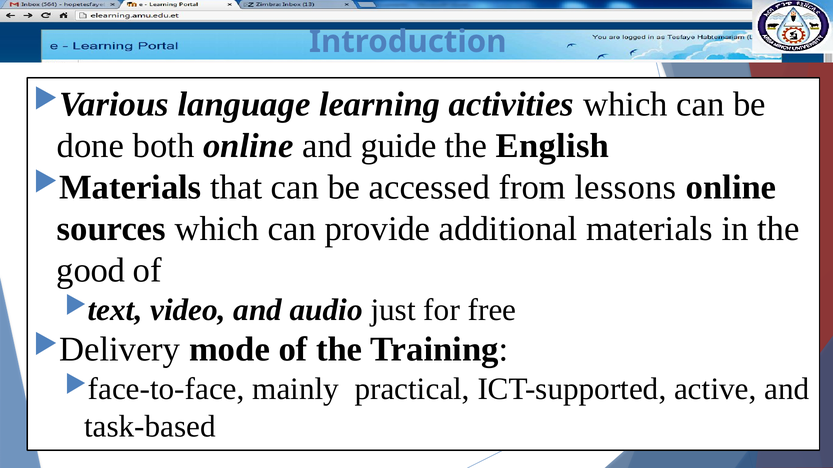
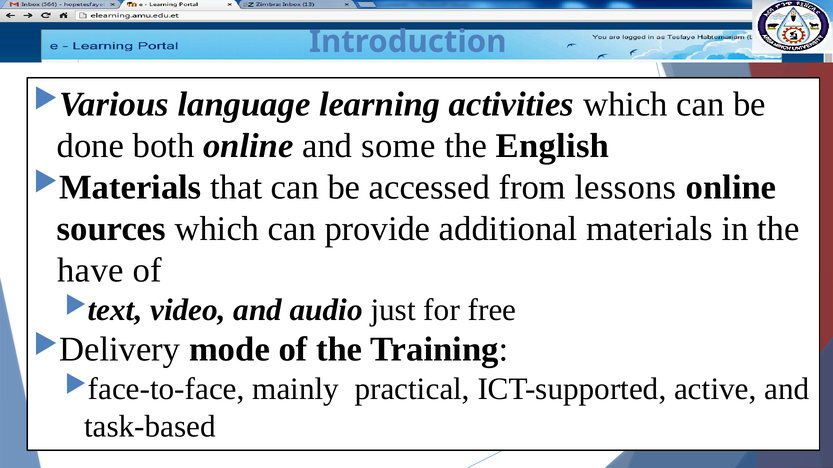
guide: guide -> some
good: good -> have
